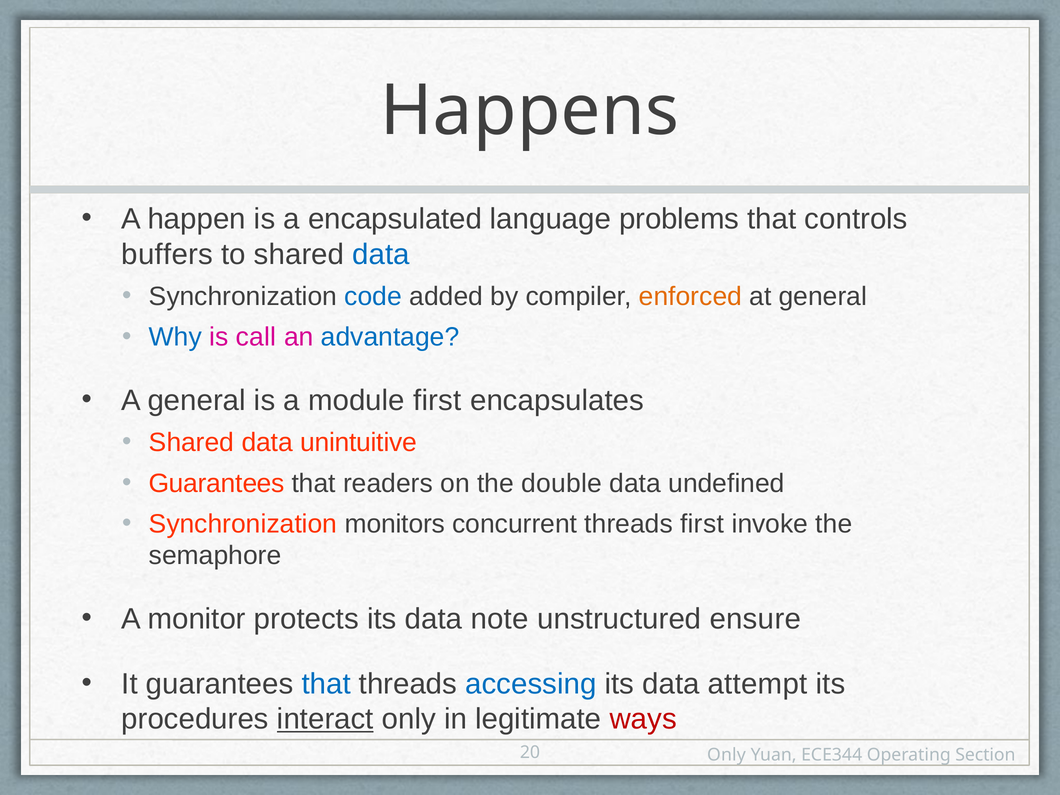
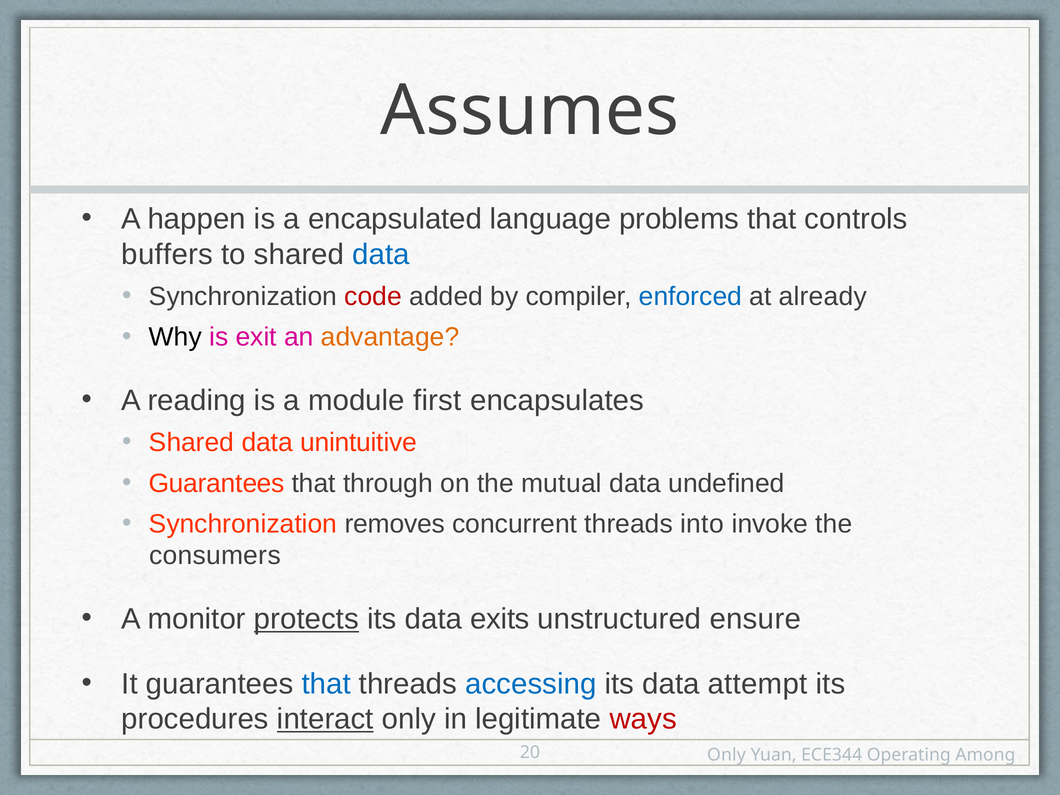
Happens: Happens -> Assumes
code colour: blue -> red
enforced colour: orange -> blue
at general: general -> already
Why colour: blue -> black
call: call -> exit
advantage colour: blue -> orange
A general: general -> reading
readers: readers -> through
double: double -> mutual
monitors: monitors -> removes
threads first: first -> into
semaphore: semaphore -> consumers
protects underline: none -> present
note: note -> exits
Section: Section -> Among
